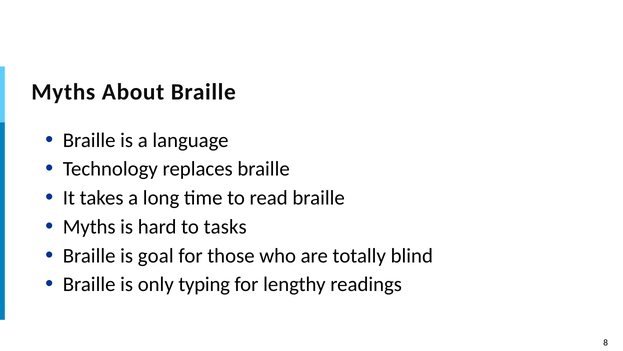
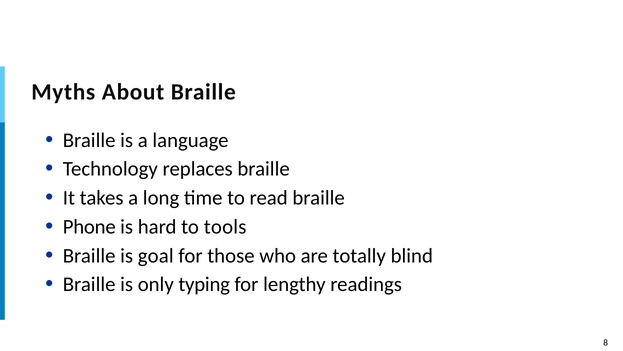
Myths at (89, 226): Myths -> Phone
tasks: tasks -> tools
